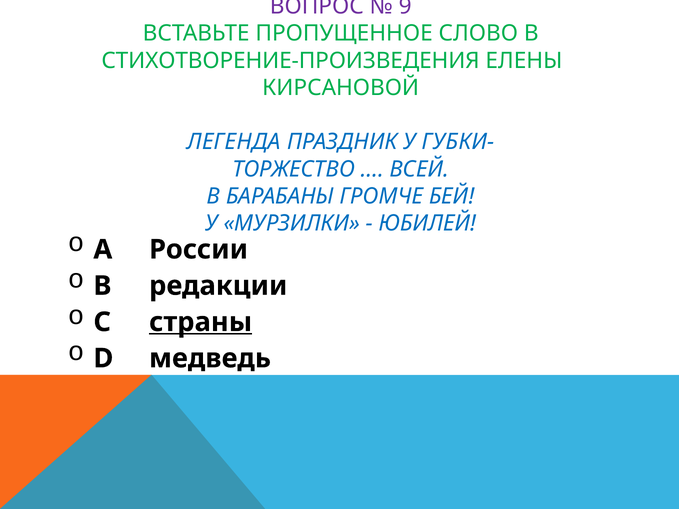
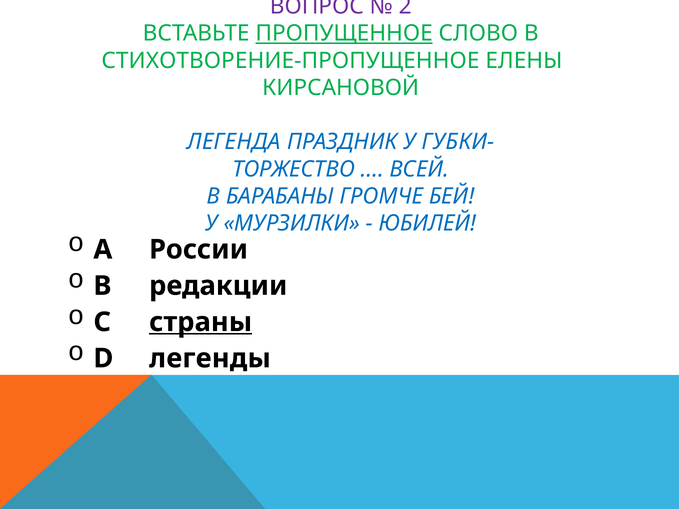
9: 9 -> 2
ПРОПУЩЕННОЕ underline: none -> present
СТИХОТВОРЕНИЕ-ПРОИЗВЕДЕНИЯ: СТИХОТВОРЕНИЕ-ПРОИЗВЕДЕНИЯ -> СТИХОТВОРЕНИЕ-ПРОПУЩЕННОЕ
медведь: медведь -> легенды
